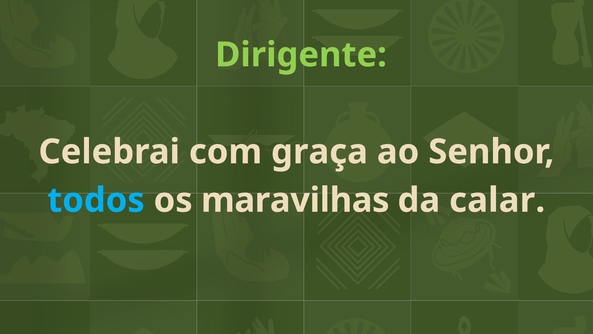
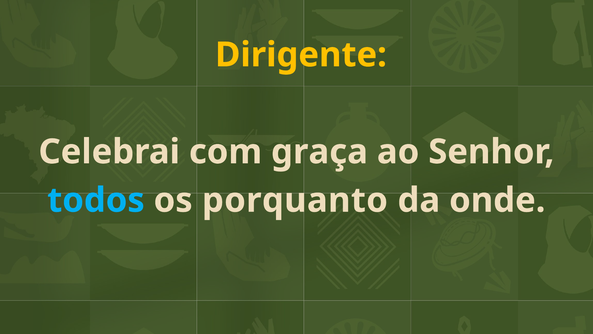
Dirigente colour: light green -> yellow
maravilhas: maravilhas -> porquanto
calar: calar -> onde
